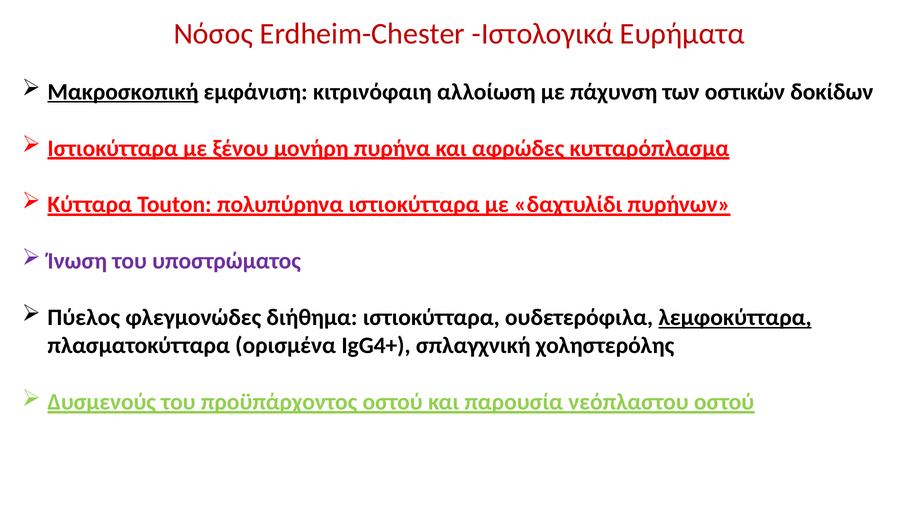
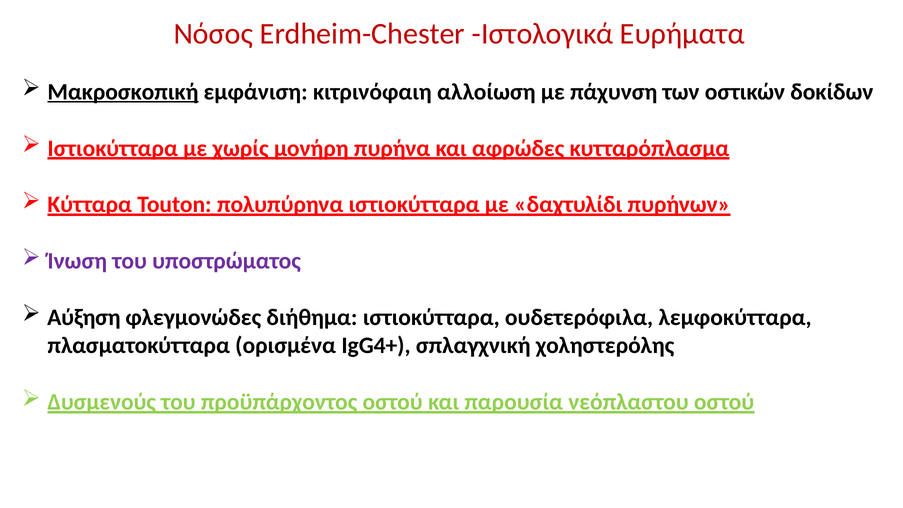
ξένου: ξένου -> χωρίς
Πύελος: Πύελος -> Αύξηση
λεμφοκύτταρα underline: present -> none
